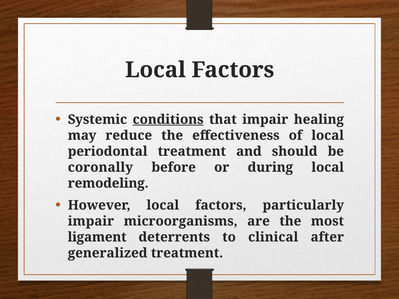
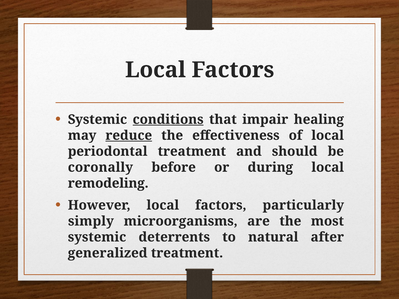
reduce underline: none -> present
impair at (91, 221): impair -> simply
ligament at (97, 237): ligament -> systemic
clinical: clinical -> natural
